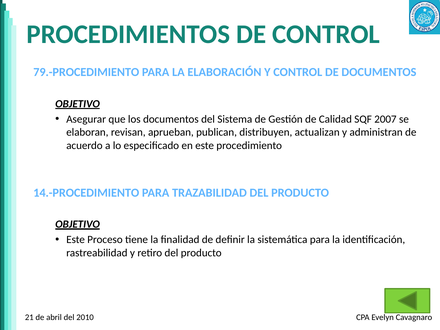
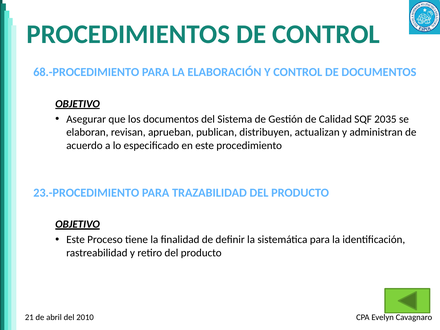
79.-PROCEDIMIENTO: 79.-PROCEDIMIENTO -> 68.-PROCEDIMIENTO
2007: 2007 -> 2035
14.-PROCEDIMIENTO: 14.-PROCEDIMIENTO -> 23.-PROCEDIMIENTO
